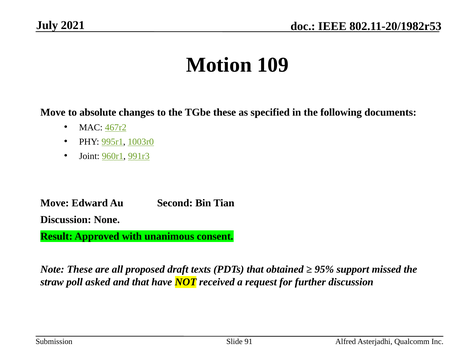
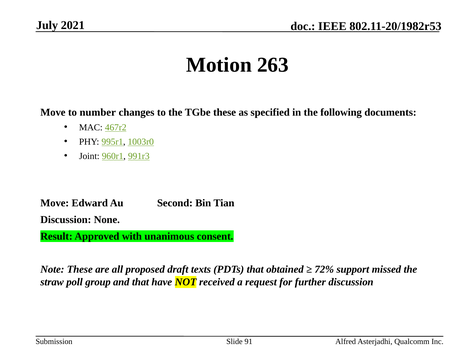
109: 109 -> 263
absolute: absolute -> number
95%: 95% -> 72%
asked: asked -> group
